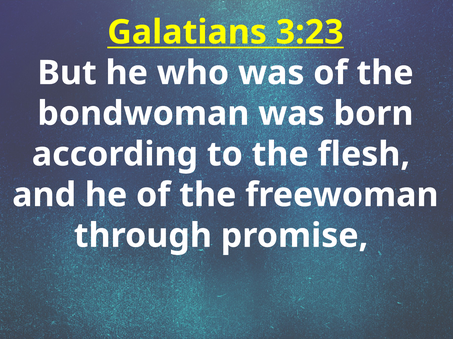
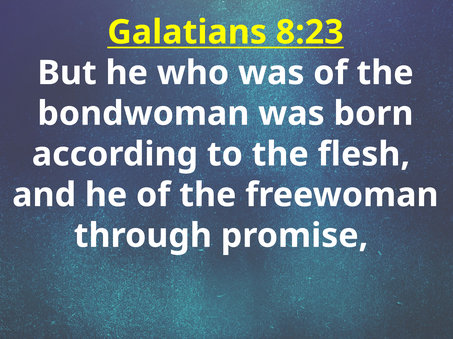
3:23: 3:23 -> 8:23
